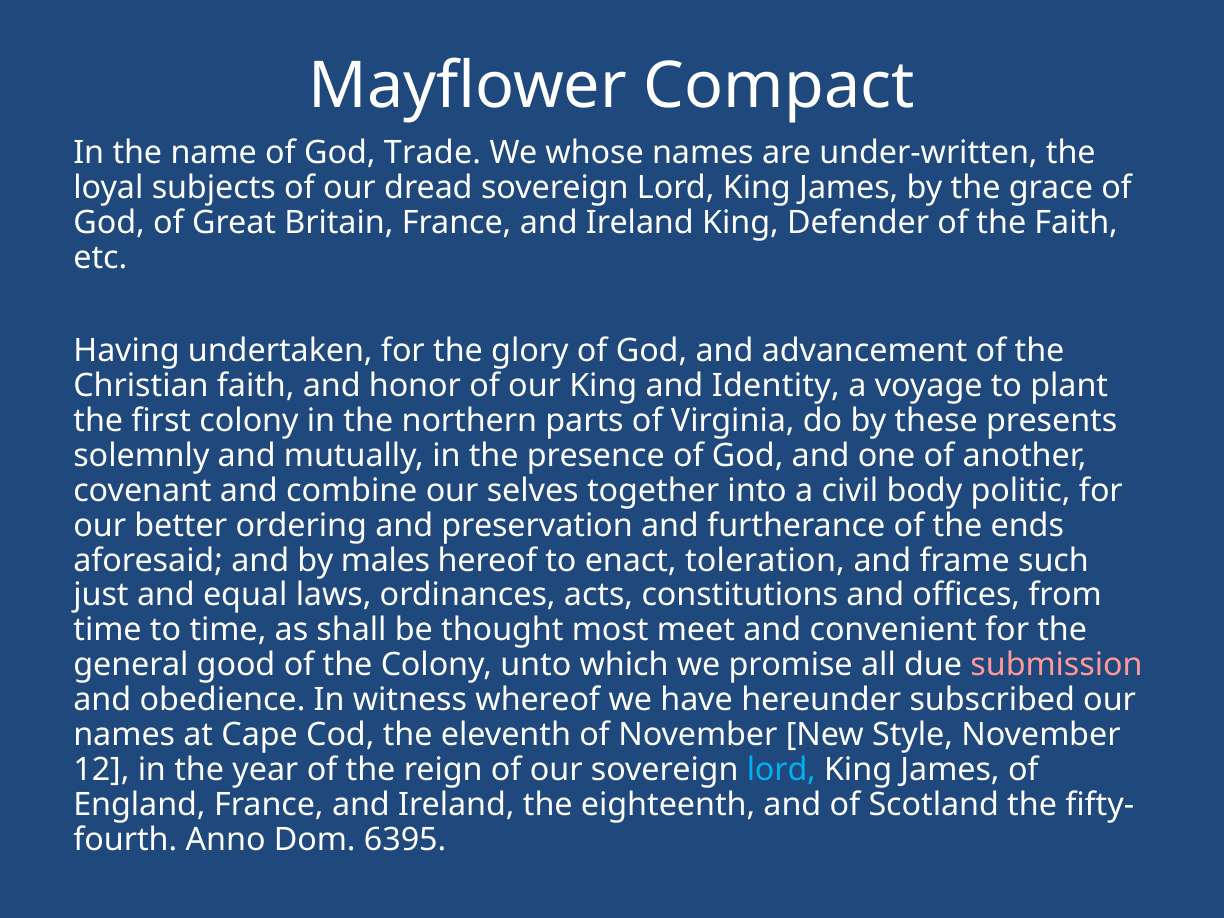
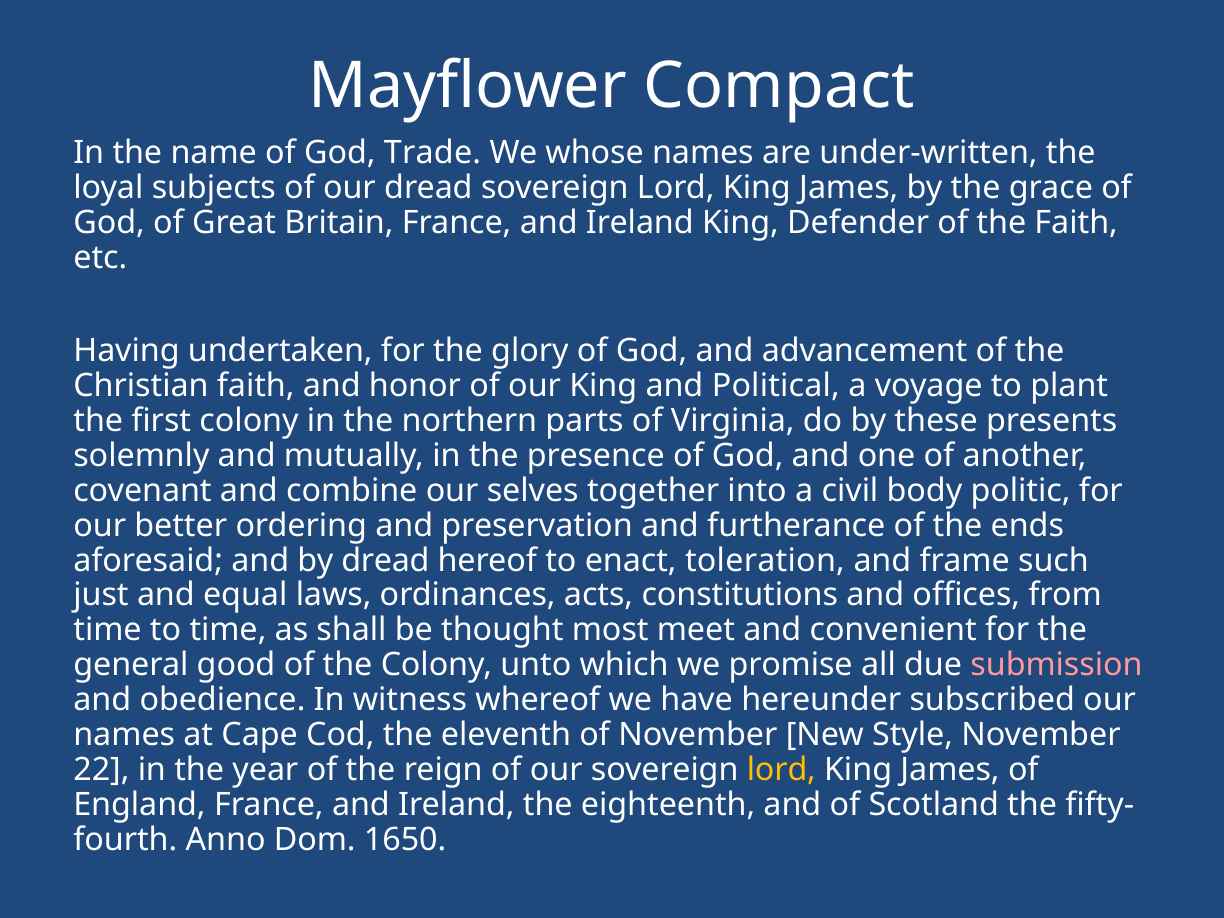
Identity: Identity -> Political
by males: males -> dread
12: 12 -> 22
lord at (781, 770) colour: light blue -> yellow
6395: 6395 -> 1650
